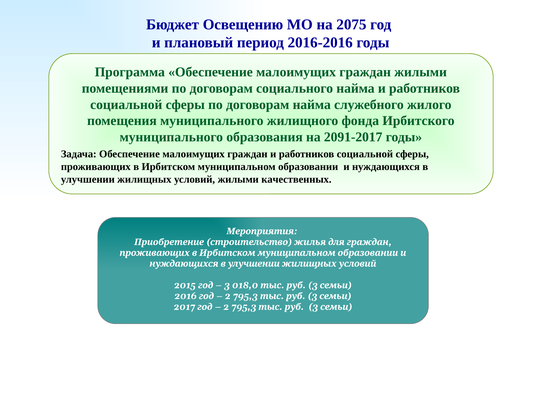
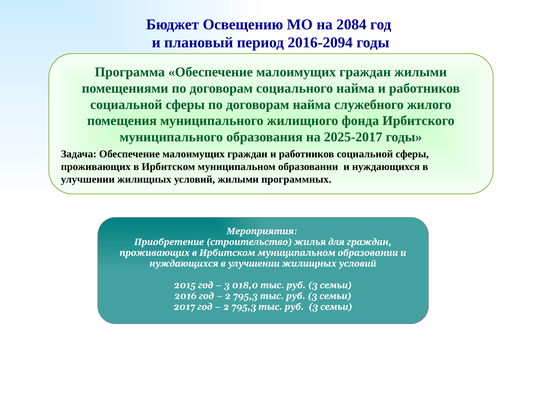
2075: 2075 -> 2084
2016-2016: 2016-2016 -> 2016-2094
2091-2017: 2091-2017 -> 2025-2017
качественных: качественных -> программных
